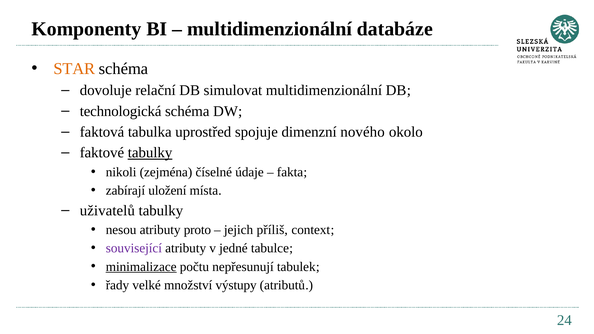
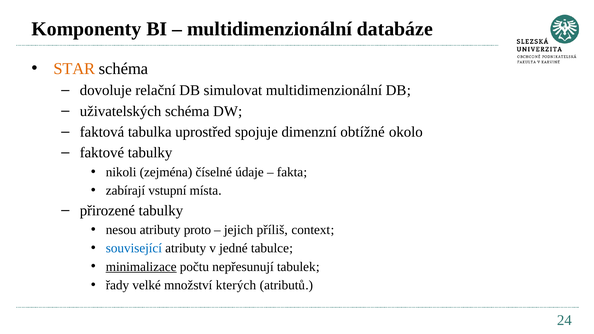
technologická: technologická -> uživatelských
nového: nového -> obtížné
tabulky at (150, 153) underline: present -> none
uložení: uložení -> vstupní
uživatelů: uživatelů -> přirozené
související colour: purple -> blue
výstupy: výstupy -> kterých
